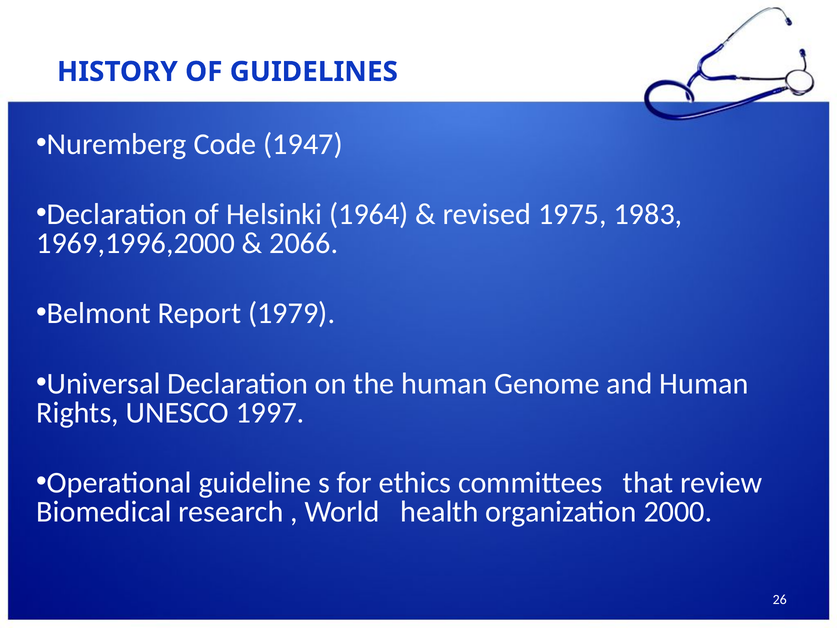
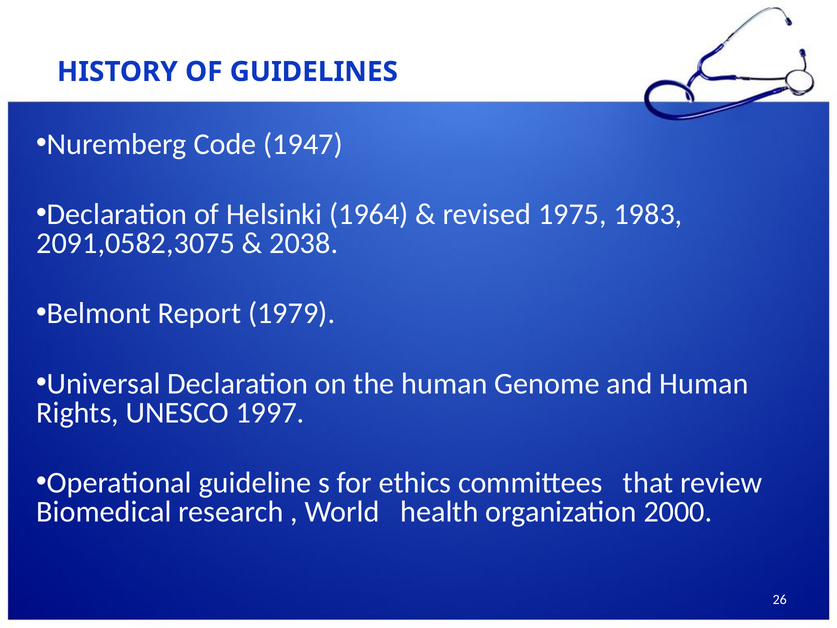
1969,1996,2000: 1969,1996,2000 -> 2091,0582,3075
2066: 2066 -> 2038
